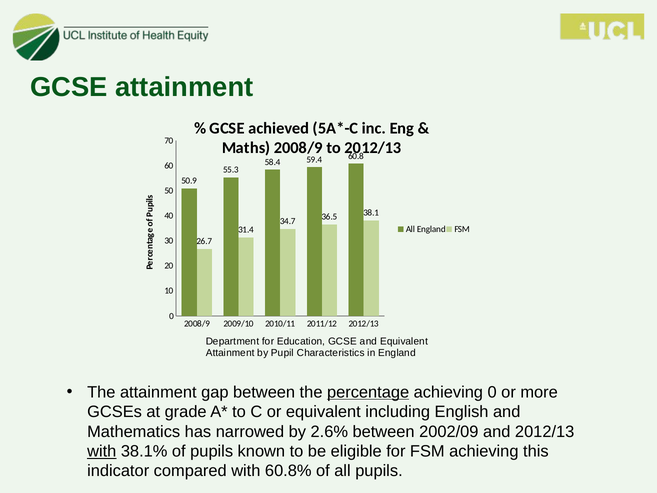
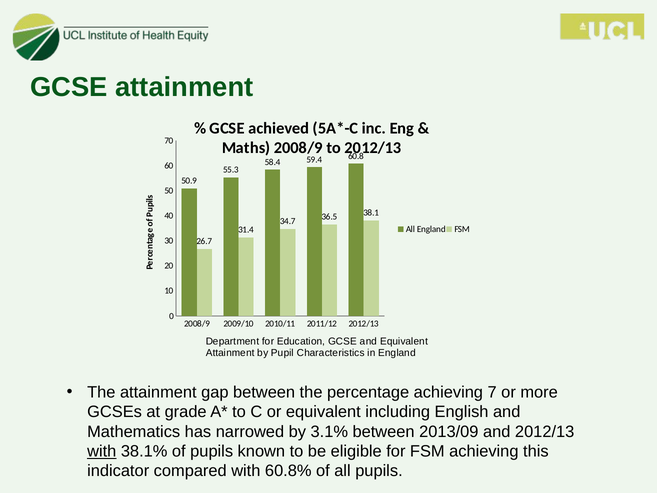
percentage underline: present -> none
achieving 0: 0 -> 7
2.6%: 2.6% -> 3.1%
2002/09: 2002/09 -> 2013/09
